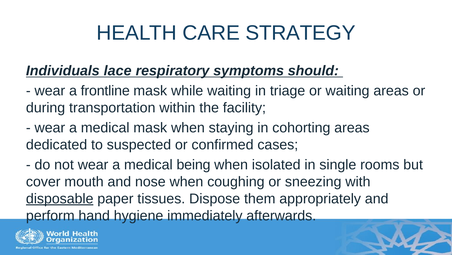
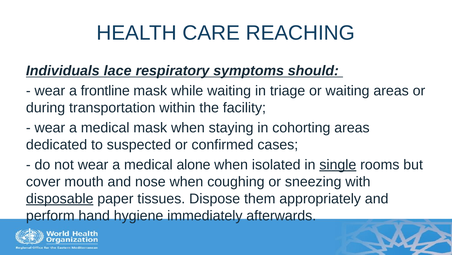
STRATEGY: STRATEGY -> REACHING
being: being -> alone
single underline: none -> present
